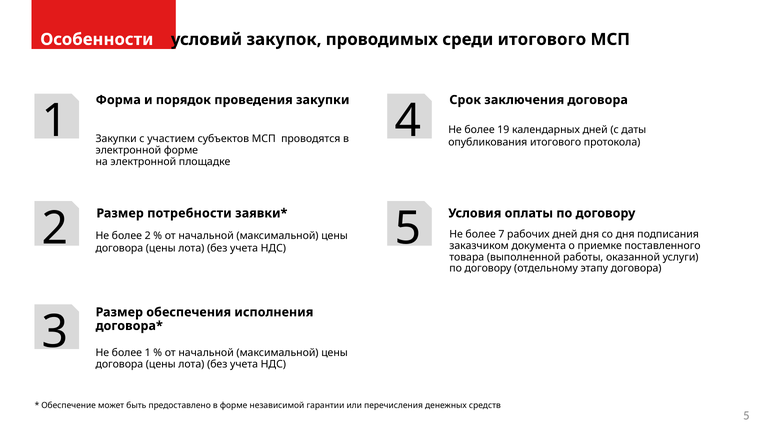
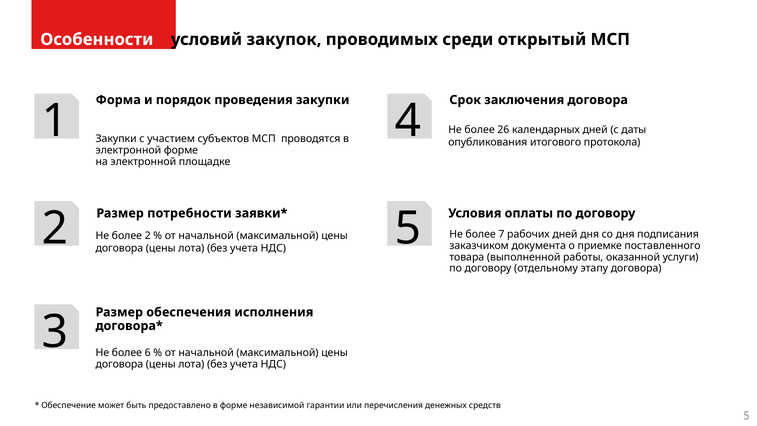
среди итогового: итогового -> открытый
19: 19 -> 26
более 1: 1 -> 6
